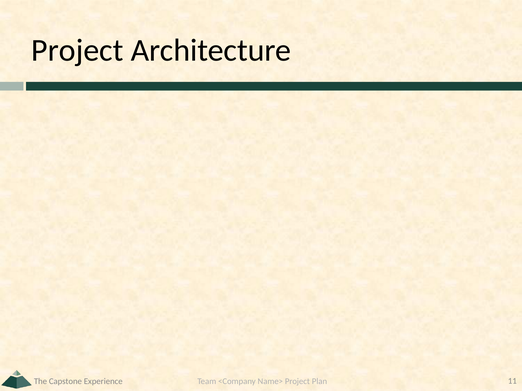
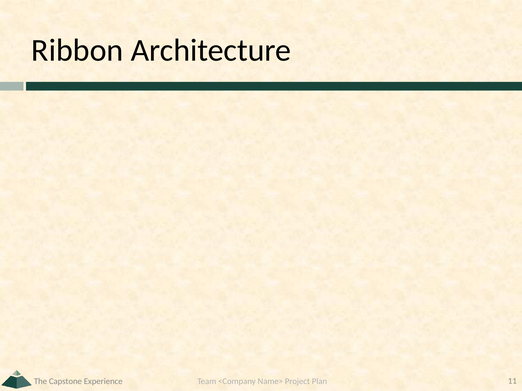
Project at (77, 51): Project -> Ribbon
